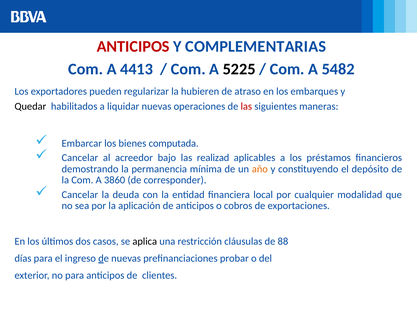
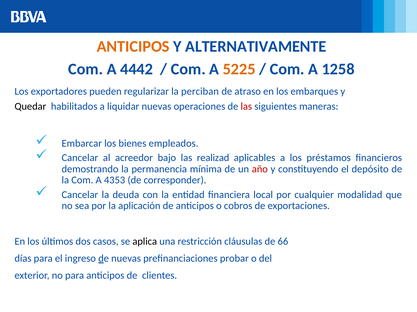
ANTICIPOS at (133, 47) colour: red -> orange
COMPLEMENTARIAS: COMPLEMENTARIAS -> ALTERNATIVAMENTE
4413: 4413 -> 4442
5225 colour: black -> orange
5482: 5482 -> 1258
hubieren: hubieren -> perciban
computada: computada -> empleados
año colour: orange -> red
3860: 3860 -> 4353
88: 88 -> 66
